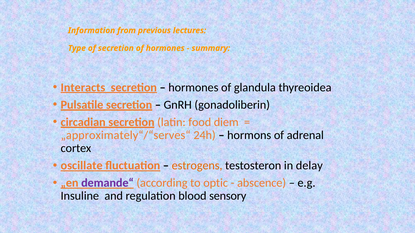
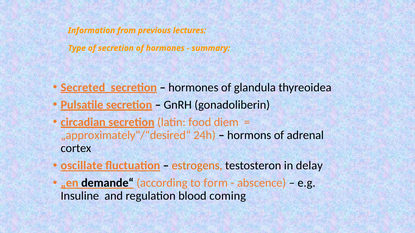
Interacts: Interacts -> Secreted
„approximately“/“serves“: „approximately“/“serves“ -> „approximately“/“desired“
demande“ colour: purple -> black
optic: optic -> form
sensory: sensory -> coming
